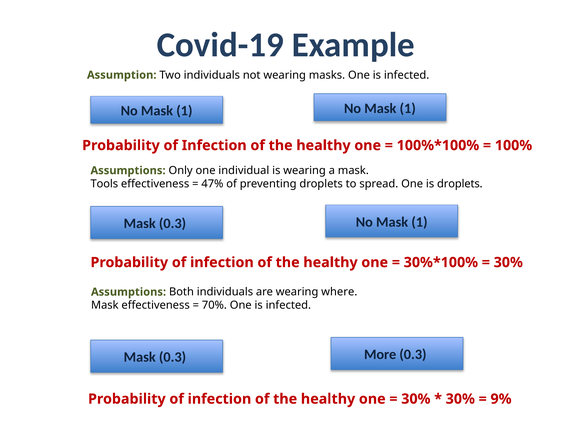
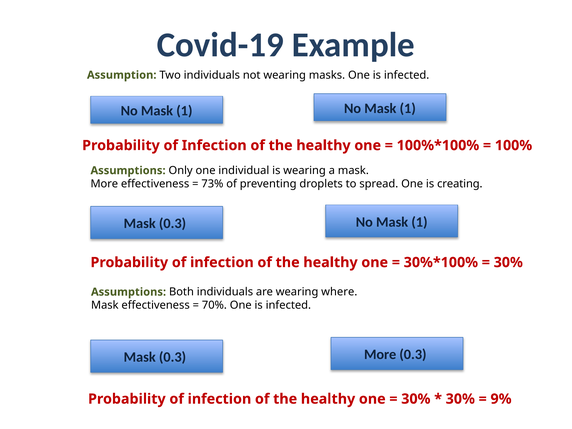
Tools at (104, 184): Tools -> More
47%: 47% -> 73%
is droplets: droplets -> creating
